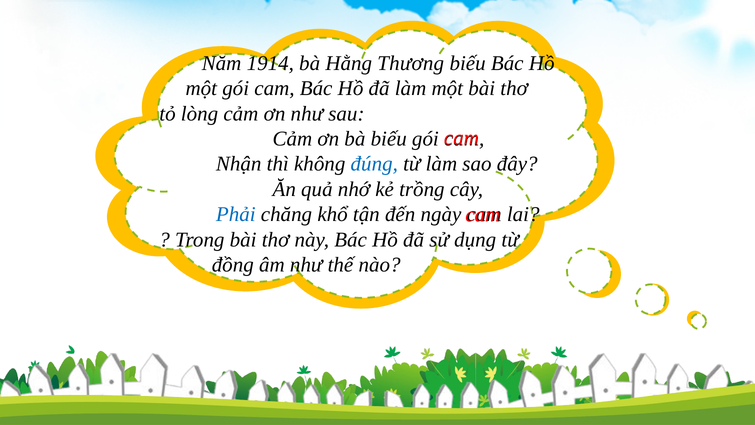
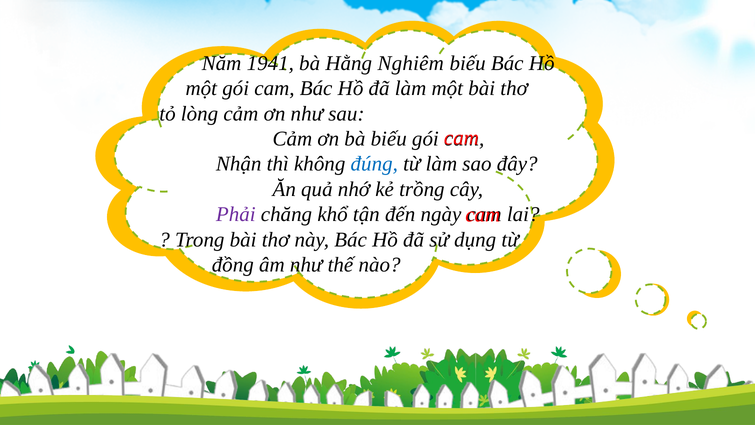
1914: 1914 -> 1941
Thương: Thương -> Nghiêm
Phải colour: blue -> purple
